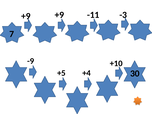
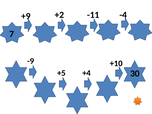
+9 +9: +9 -> +2
-3: -3 -> -4
